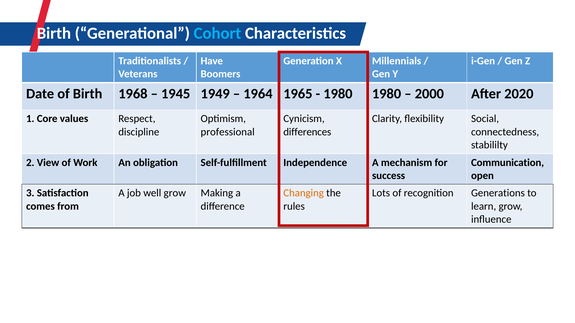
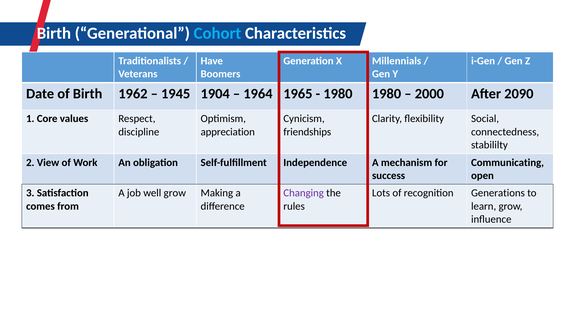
1968: 1968 -> 1962
1949: 1949 -> 1904
2020: 2020 -> 2090
professional: professional -> appreciation
differences: differences -> friendships
Communication: Communication -> Communicating
Changing colour: orange -> purple
